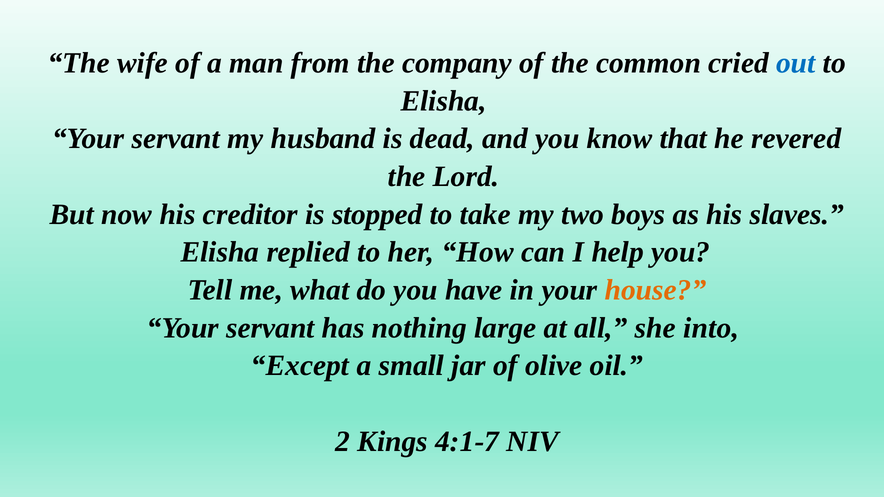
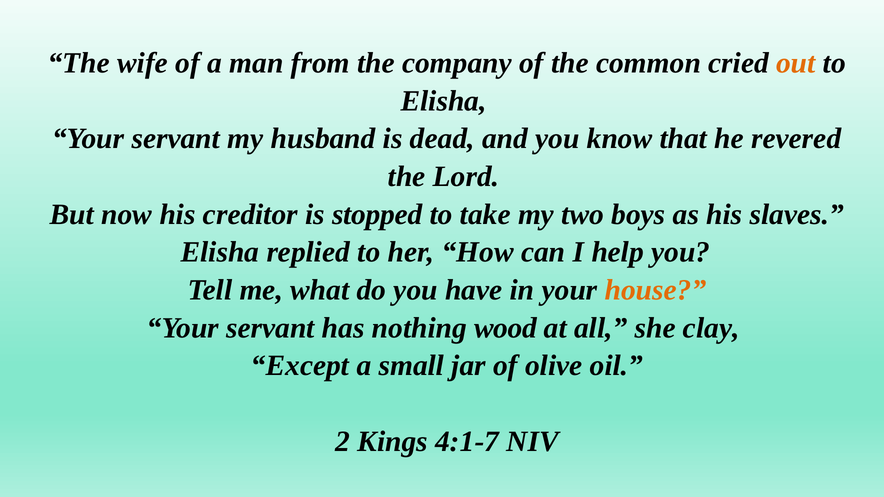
out colour: blue -> orange
large: large -> wood
into: into -> clay
